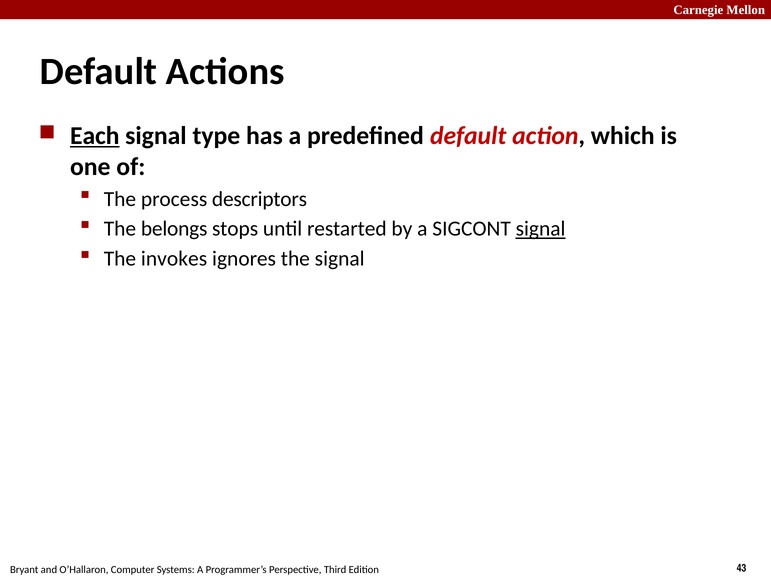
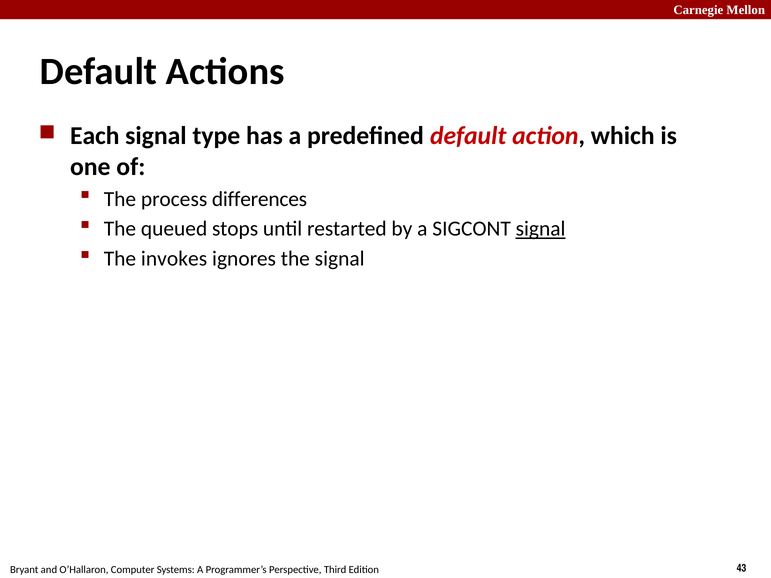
Each underline: present -> none
descriptors: descriptors -> differences
belongs: belongs -> queued
